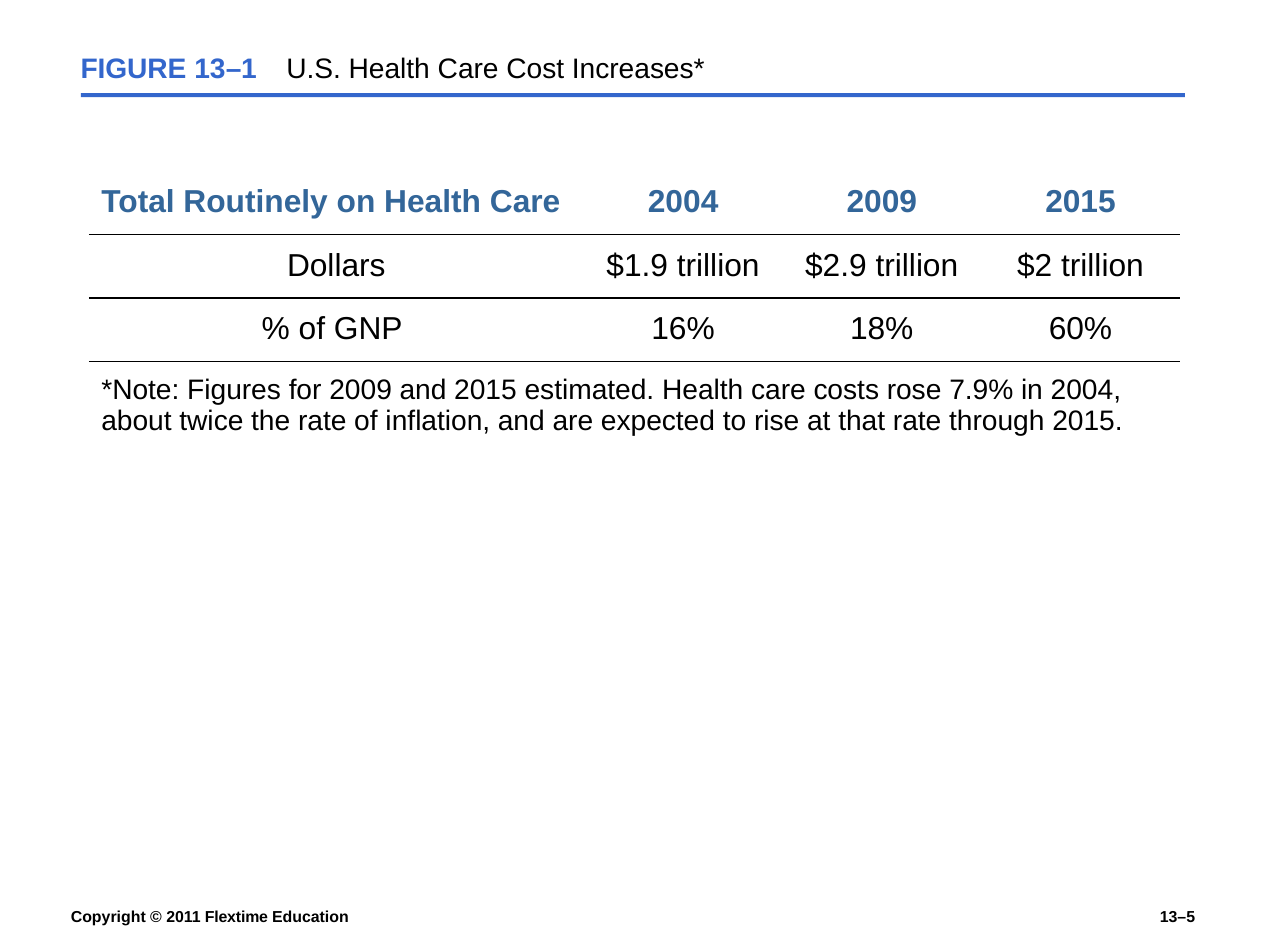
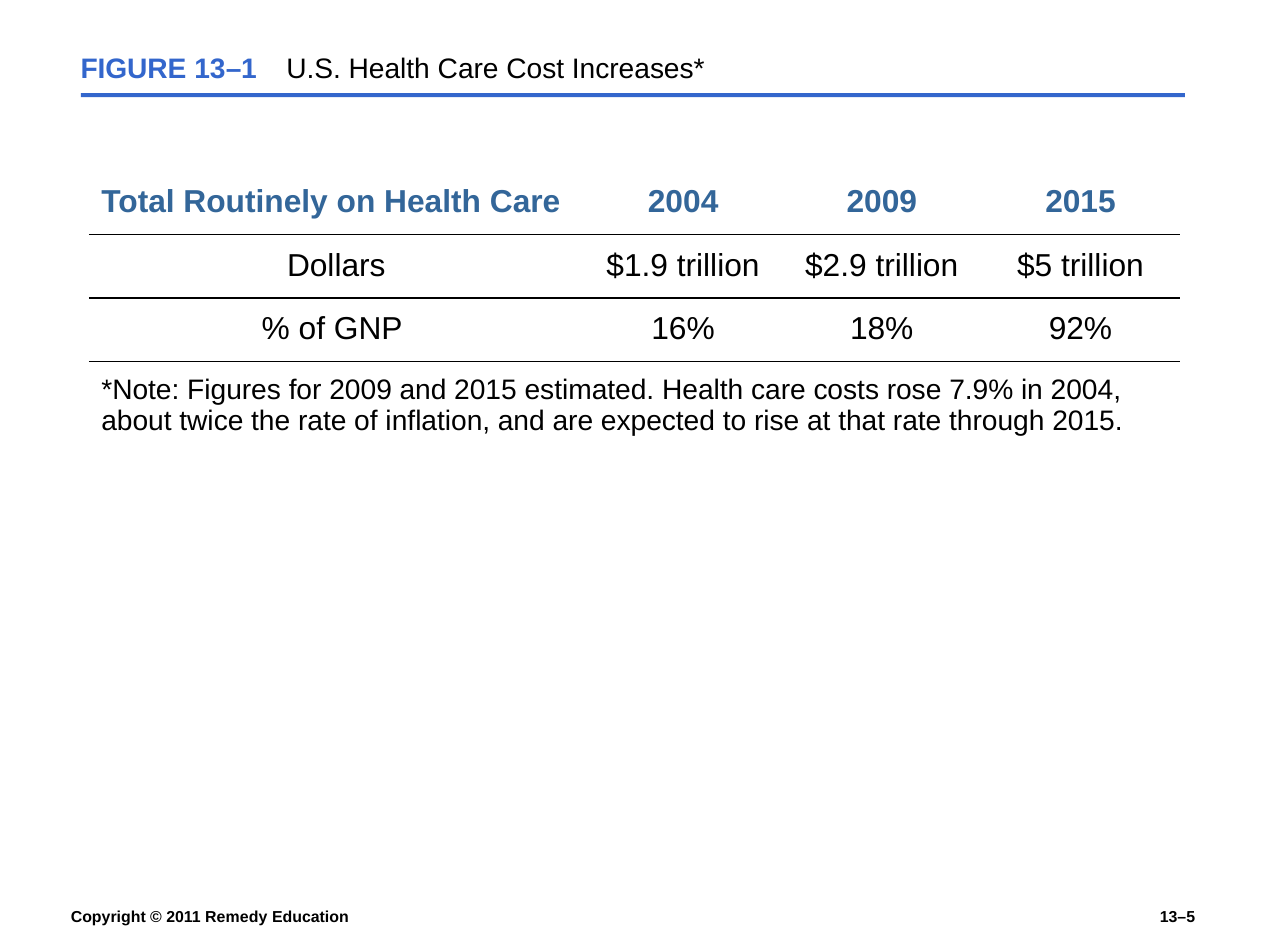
$2: $2 -> $5
60%: 60% -> 92%
Flextime: Flextime -> Remedy
